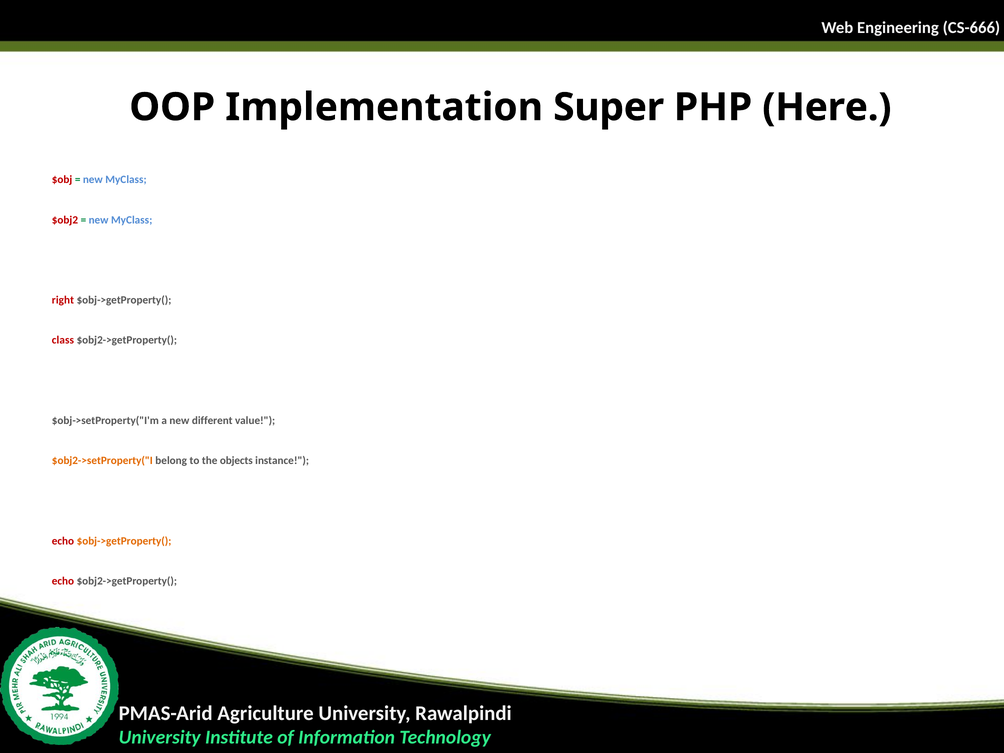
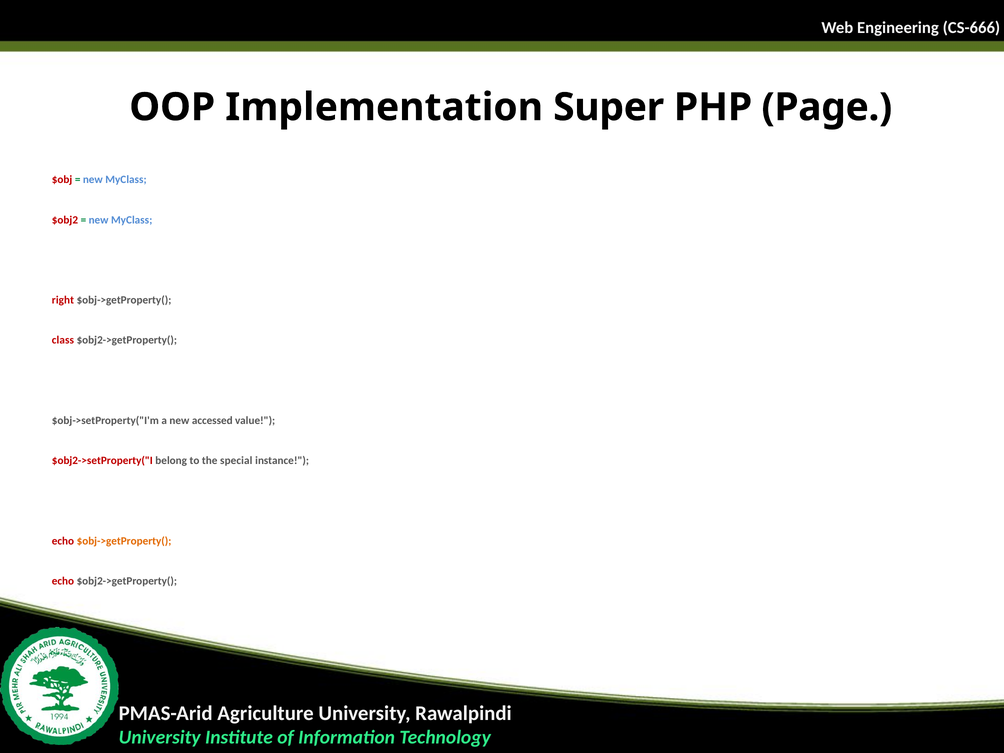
Here: Here -> Page
different: different -> accessed
$obj2->setProperty("I colour: orange -> red
objects: objects -> special
